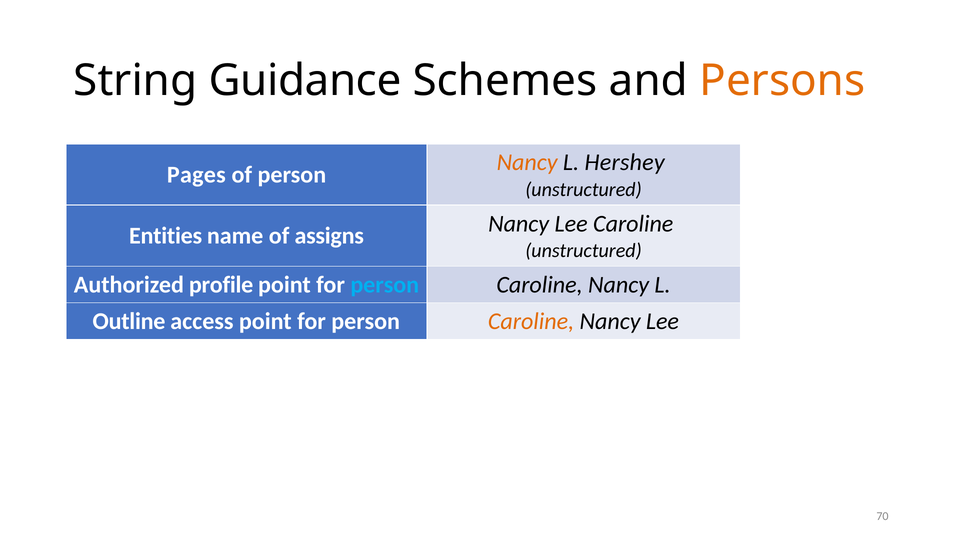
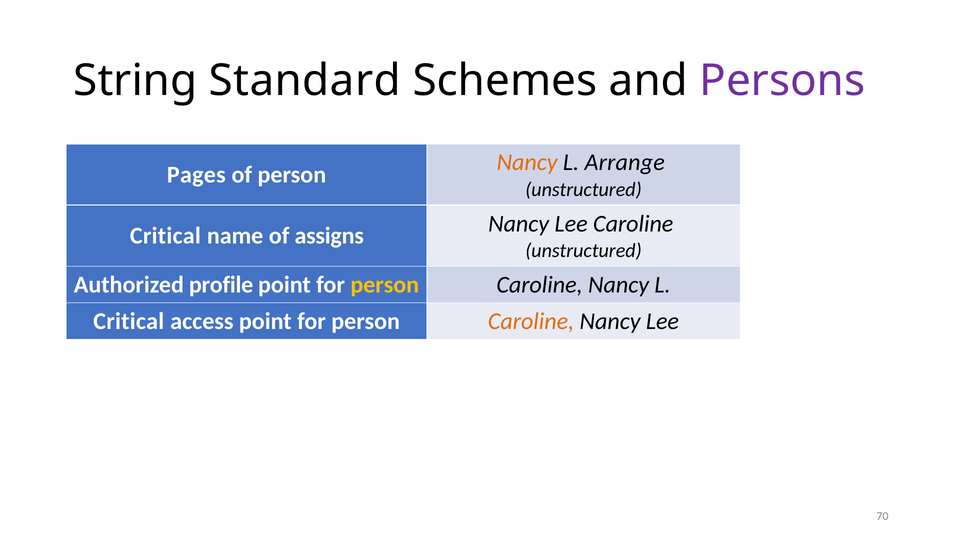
Guidance: Guidance -> Standard
Persons colour: orange -> purple
Hershey: Hershey -> Arrange
Entities at (166, 236): Entities -> Critical
person at (385, 285) colour: light blue -> yellow
Outline at (129, 321): Outline -> Critical
